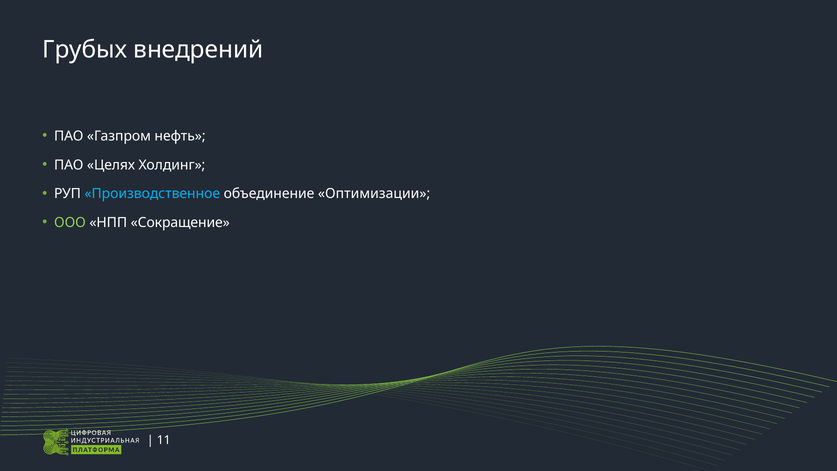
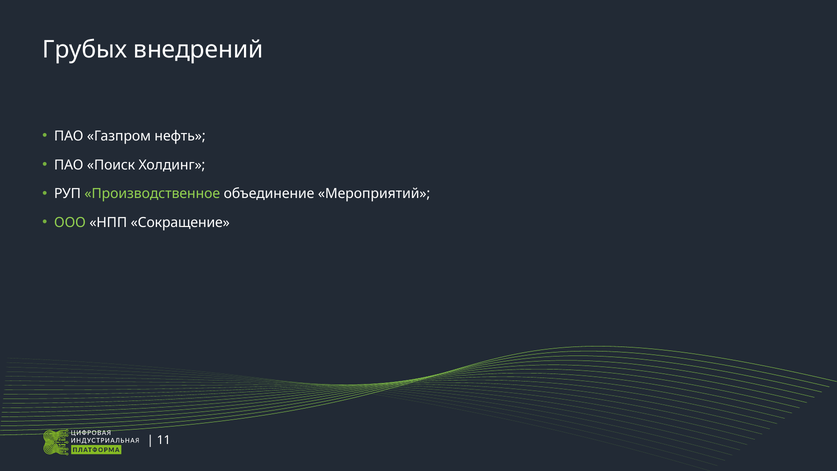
Целях: Целях -> Поиск
Производственное colour: light blue -> light green
Оптимизации: Оптимизации -> Мероприятий
